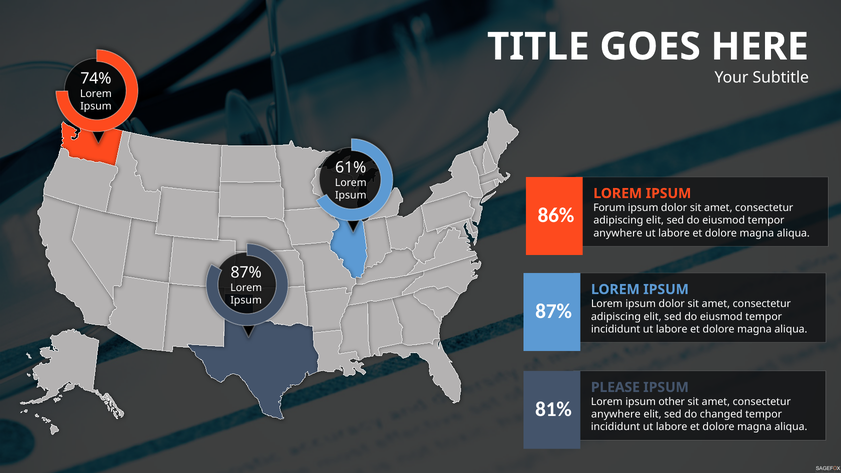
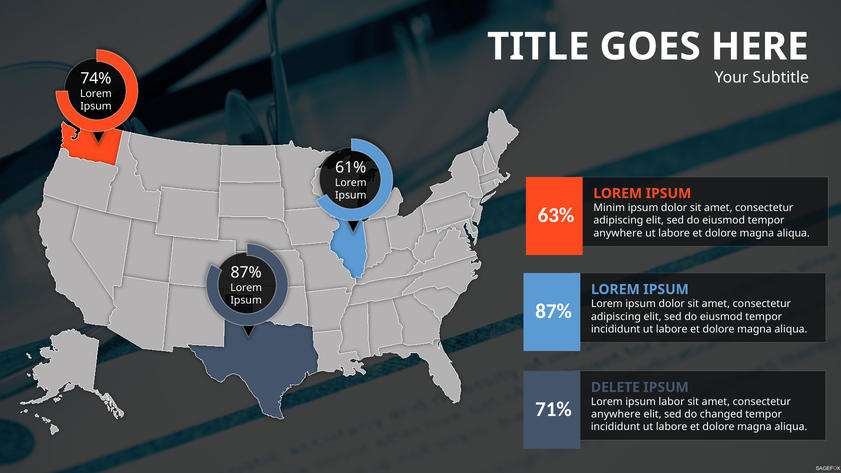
Forum: Forum -> Minim
86%: 86% -> 63%
PLEASE: PLEASE -> DELETE
other: other -> labor
81%: 81% -> 71%
